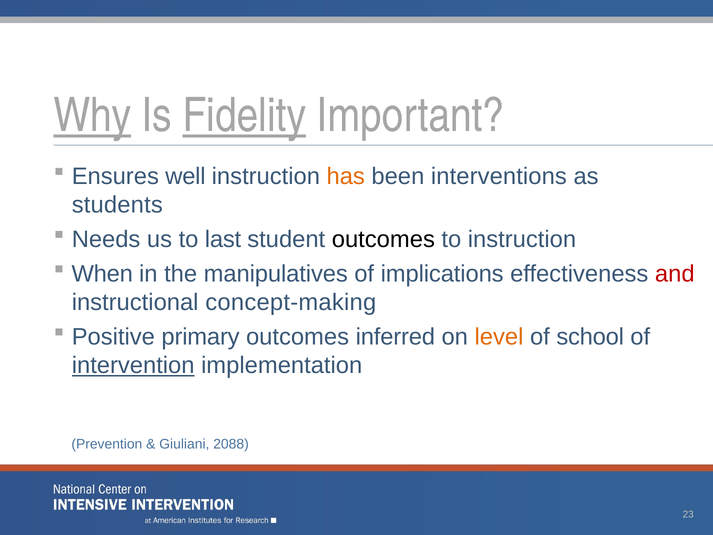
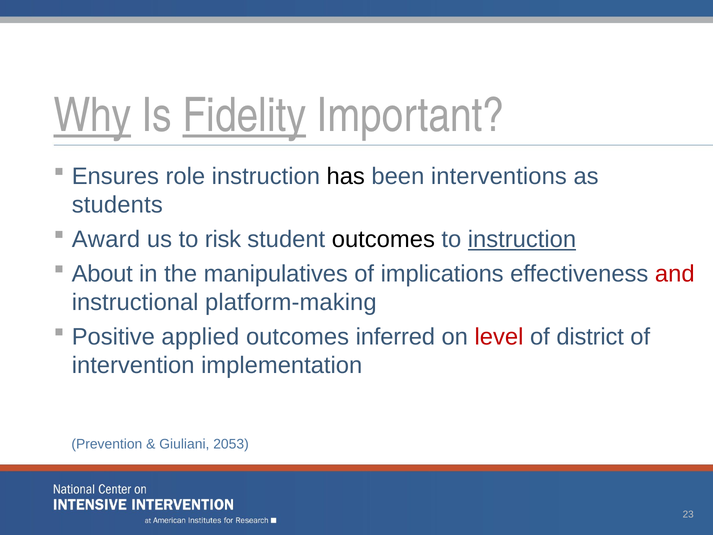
well: well -> role
has colour: orange -> black
Needs: Needs -> Award
last: last -> risk
instruction at (522, 239) underline: none -> present
When: When -> About
concept-making: concept-making -> platform-making
primary: primary -> applied
level colour: orange -> red
school: school -> district
intervention underline: present -> none
2088: 2088 -> 2053
